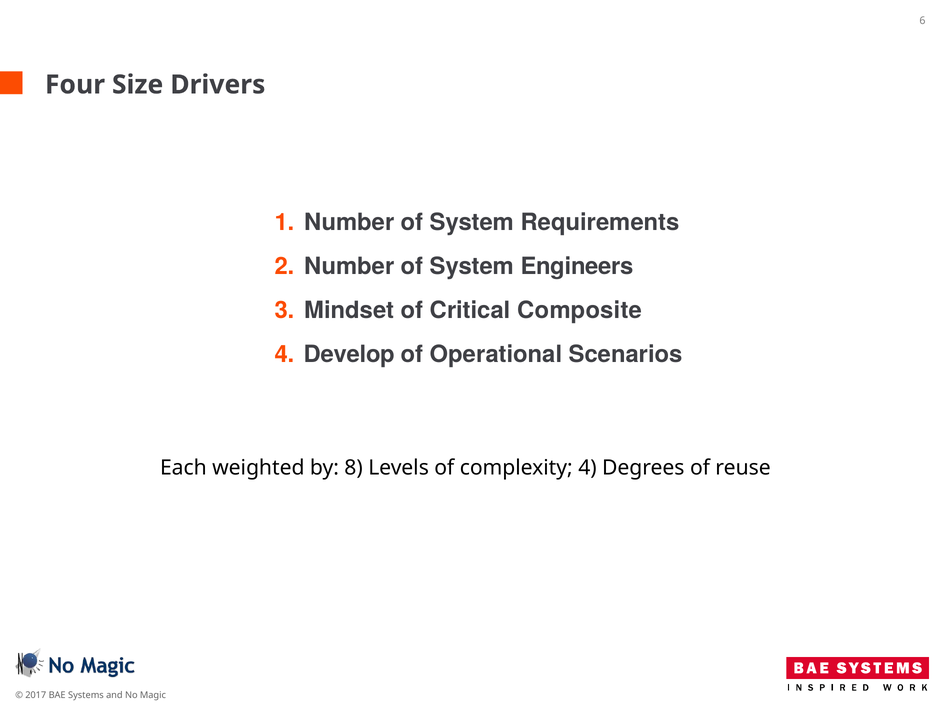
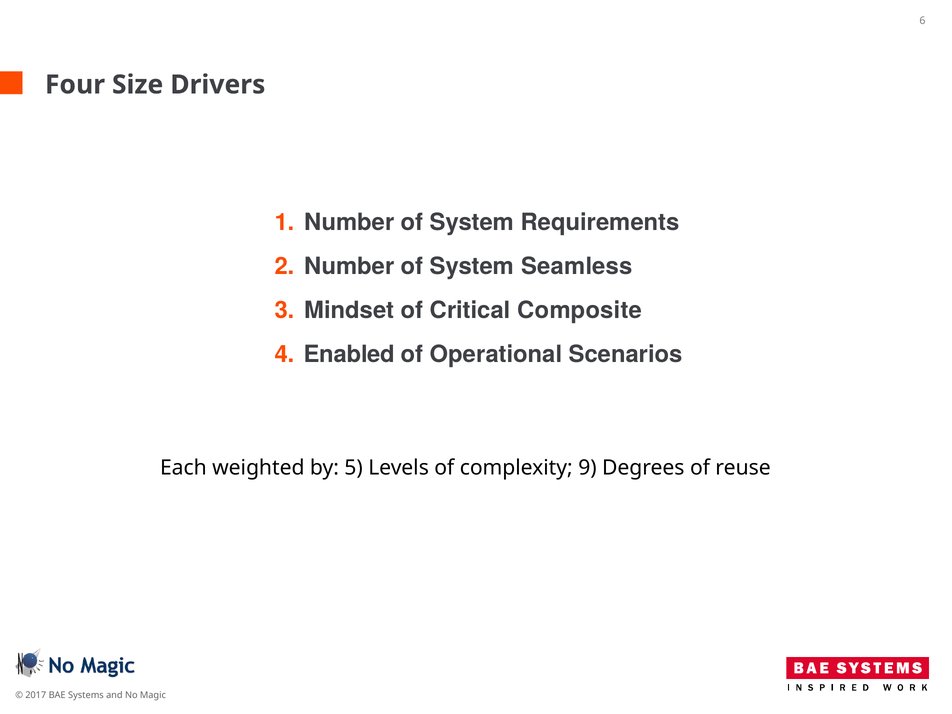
Engineers: Engineers -> Seamless
Develop: Develop -> Enabled
8: 8 -> 5
complexity 4: 4 -> 9
